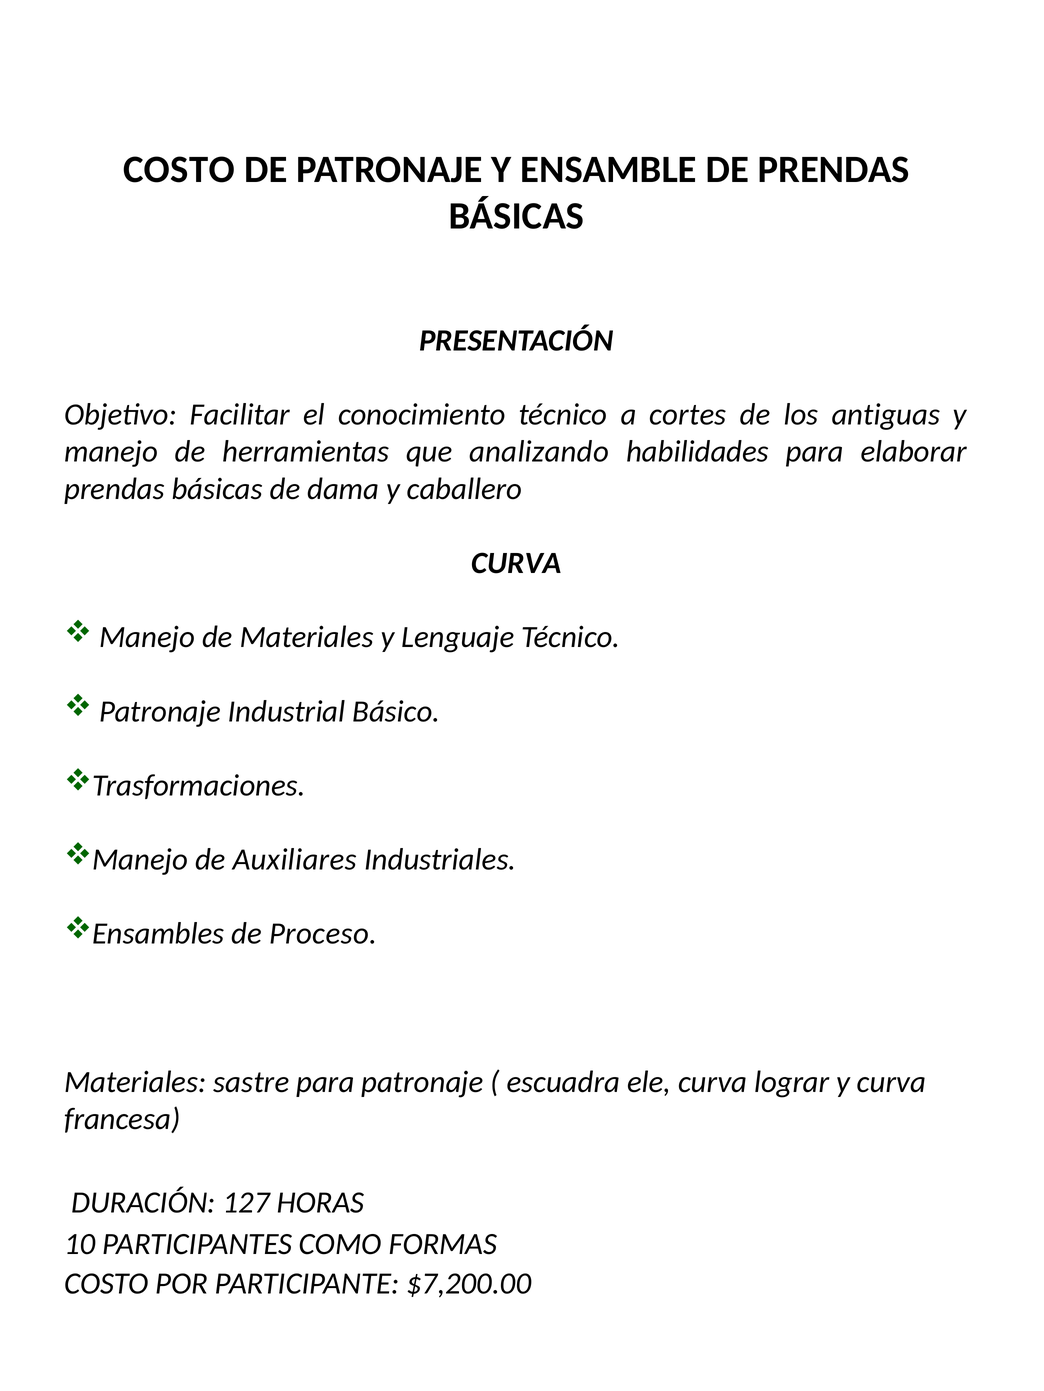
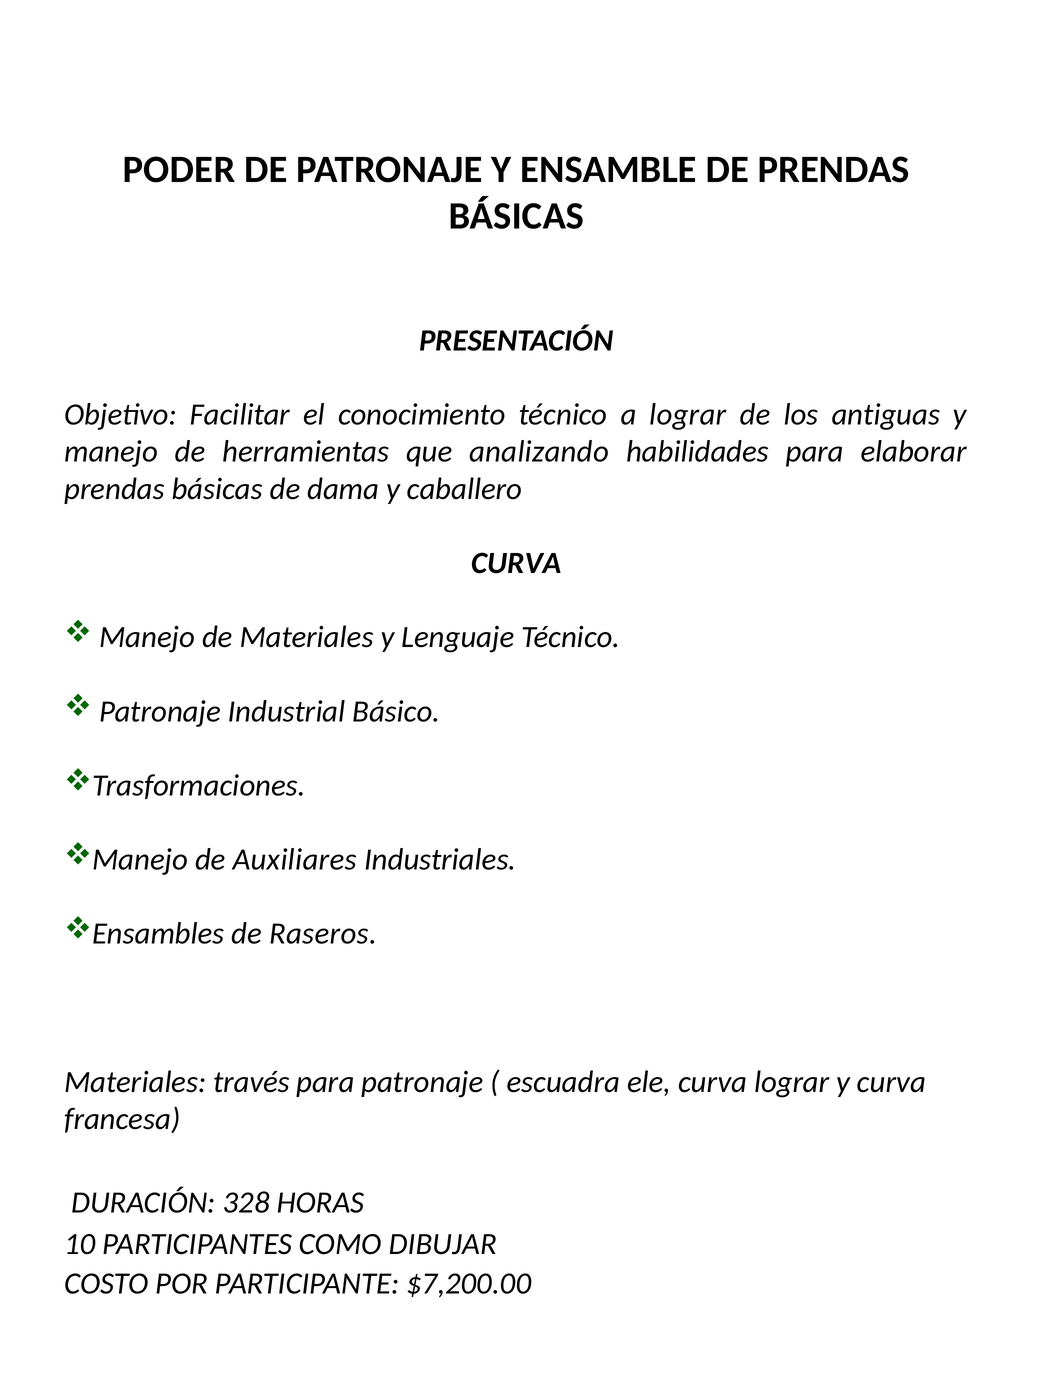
COSTO at (179, 170): COSTO -> PODER
a cortes: cortes -> lograr
Proceso: Proceso -> Raseros
sastre: sastre -> través
127: 127 -> 328
FORMAS: FORMAS -> DIBUJAR
